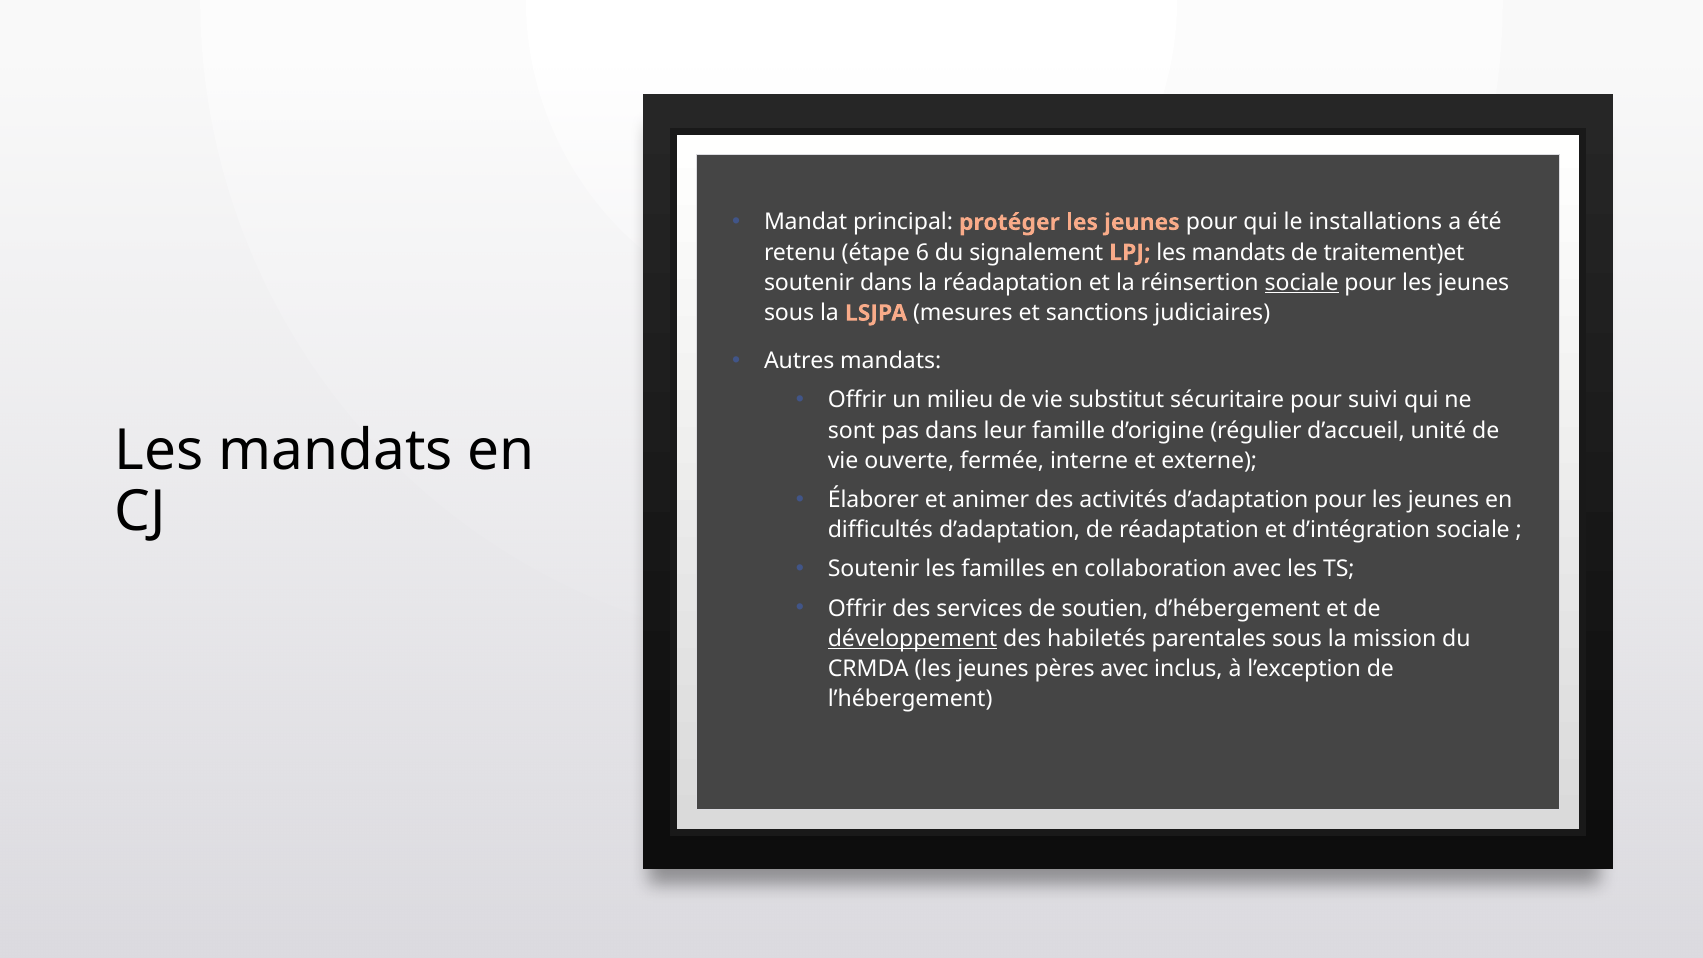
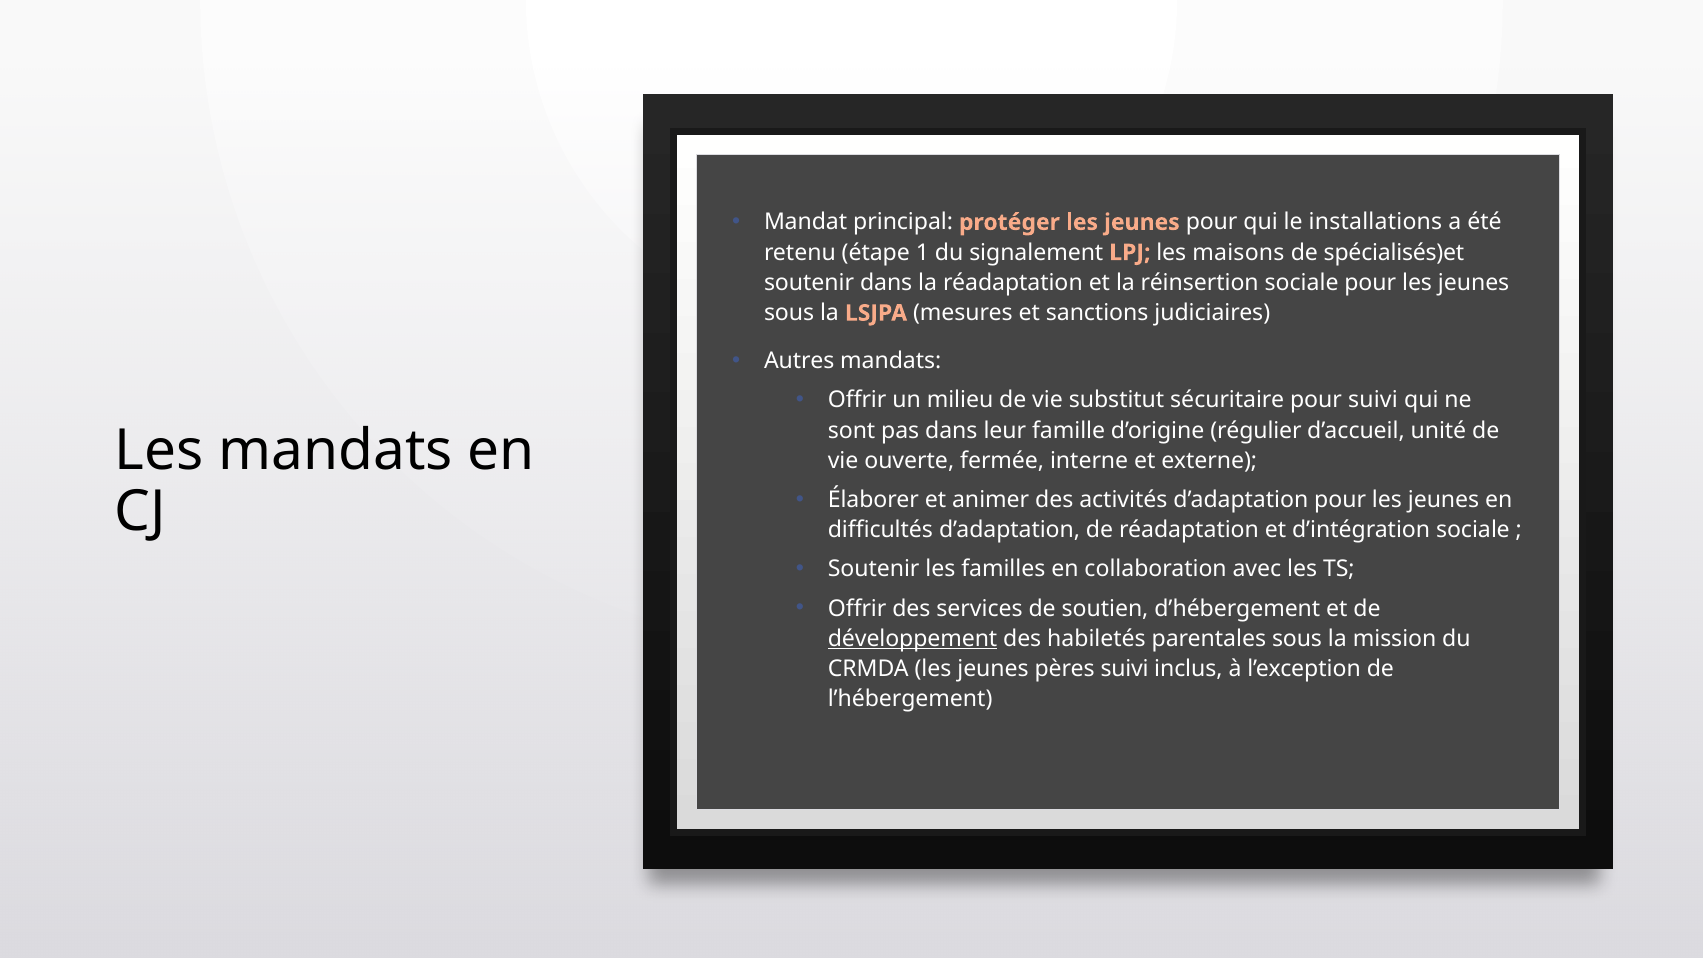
6: 6 -> 1
LPJ les mandats: mandats -> maisons
traitement)et: traitement)et -> spécialisés)et
sociale at (1302, 283) underline: present -> none
pères avec: avec -> suivi
